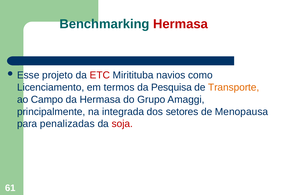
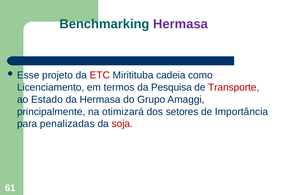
Hermasa at (180, 24) colour: red -> purple
navios: navios -> cadeia
Transporte colour: orange -> red
Campo: Campo -> Estado
integrada: integrada -> otimizará
Menopausa: Menopausa -> Importância
